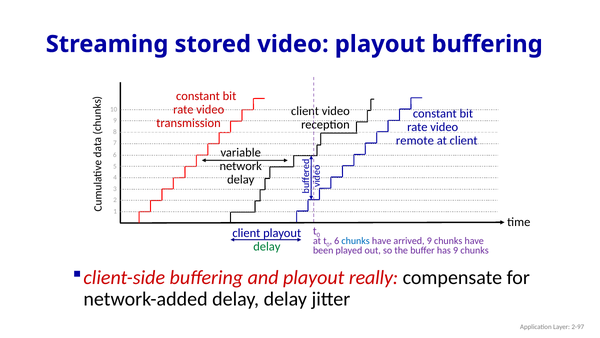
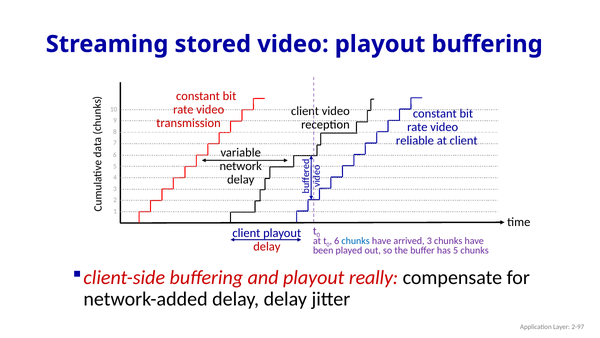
remote: remote -> reliable
arrived 9: 9 -> 3
delay at (267, 246) colour: green -> red
has 9: 9 -> 5
